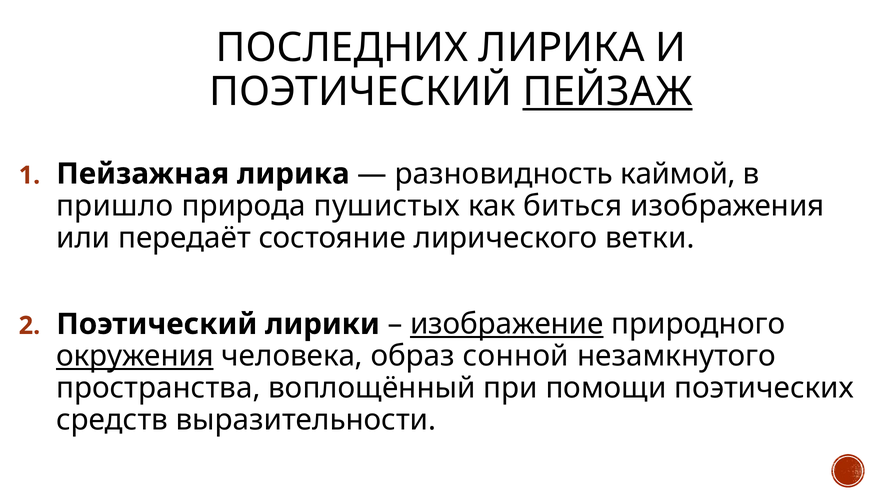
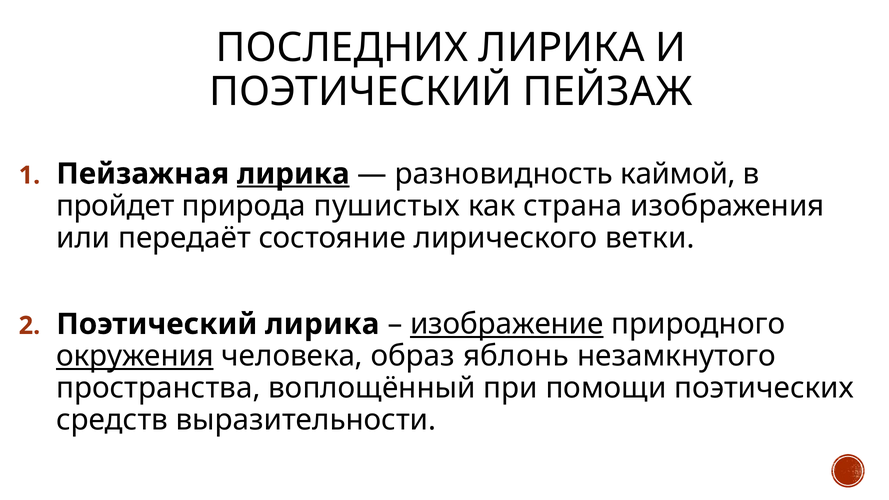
ПЕЙЗАЖ underline: present -> none
лирика at (293, 174) underline: none -> present
пришло: пришло -> пройдет
биться: биться -> страна
Поэтический лирики: лирики -> лирика
сонной: сонной -> яблонь
